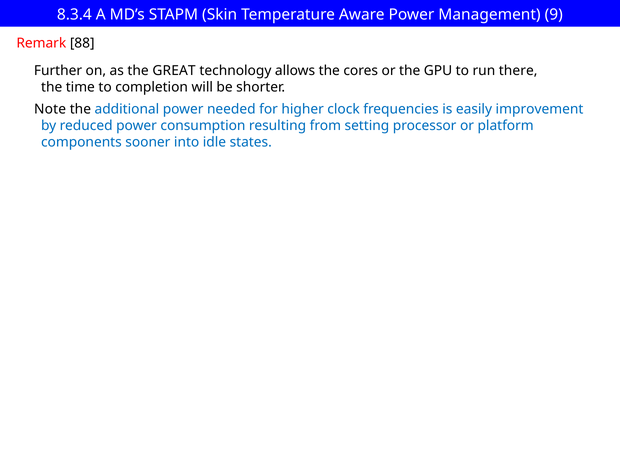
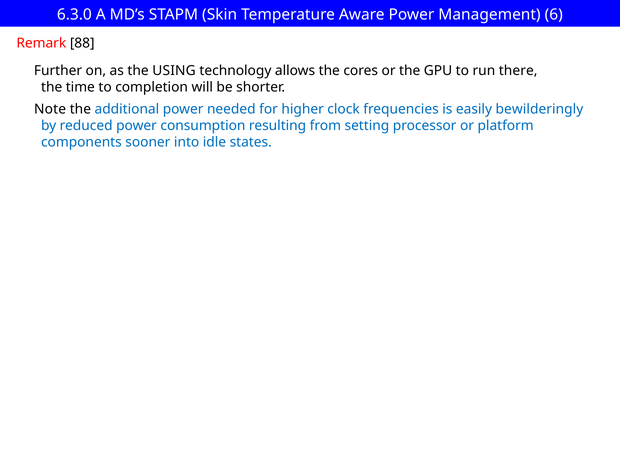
8.3.4: 8.3.4 -> 6.3.0
9: 9 -> 6
GREAT: GREAT -> USING
improvement: improvement -> bewilderingly
